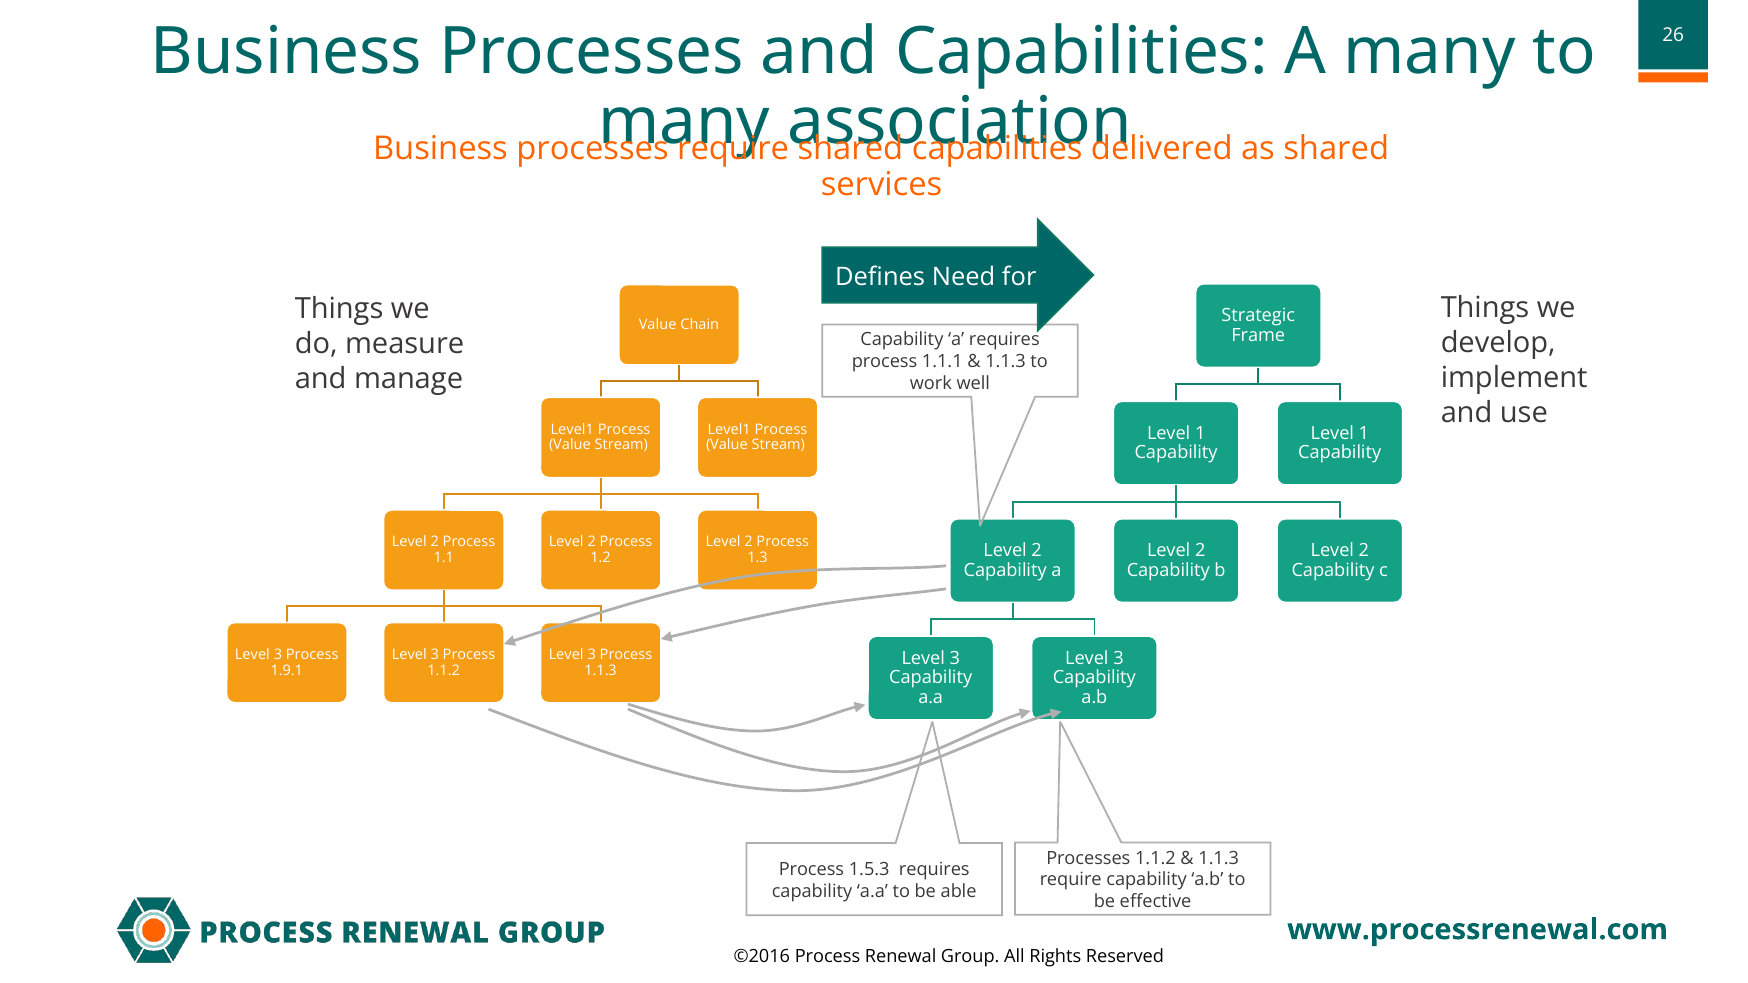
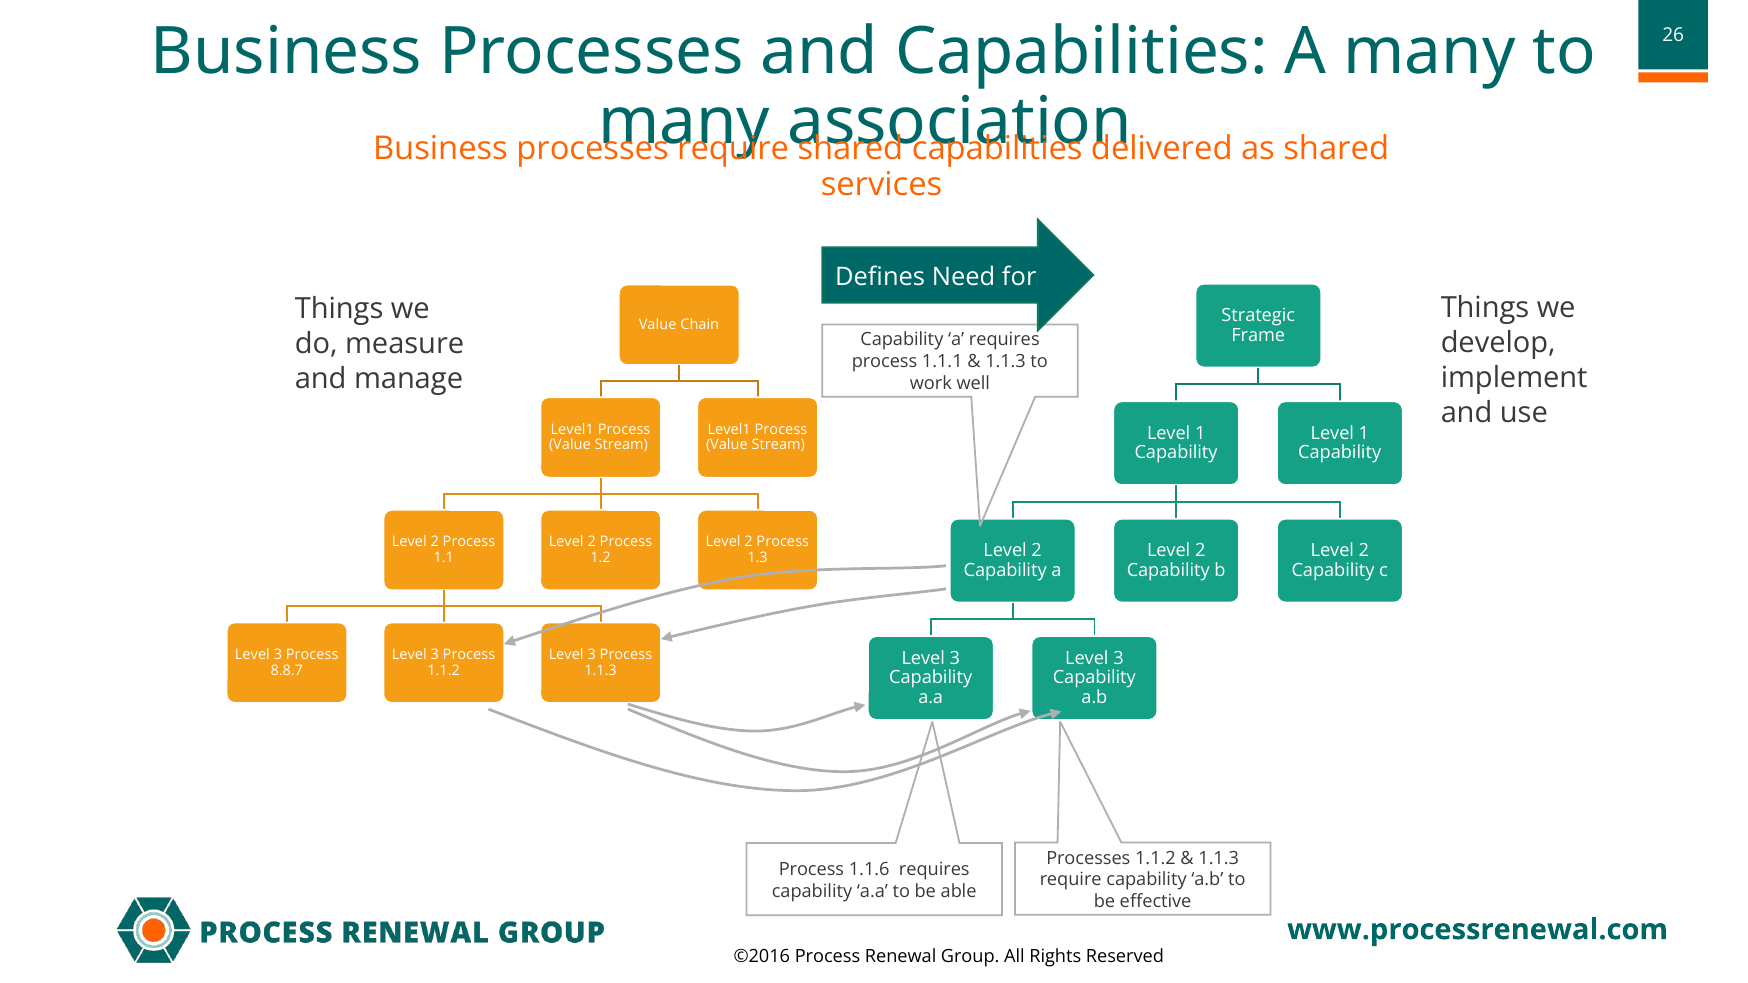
1.9.1: 1.9.1 -> 8.8.7
1.5.3: 1.5.3 -> 1.1.6
